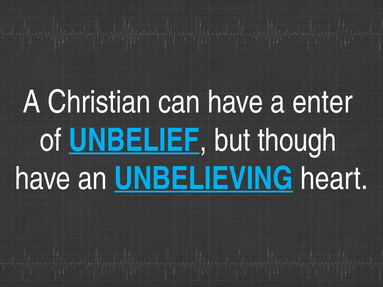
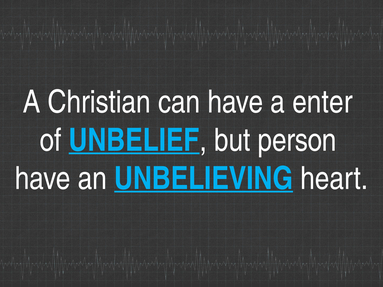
though: though -> person
